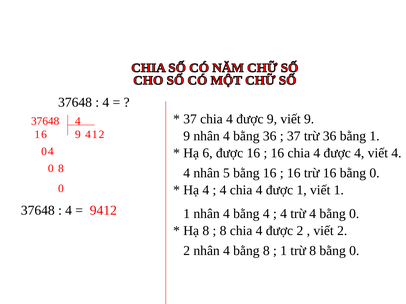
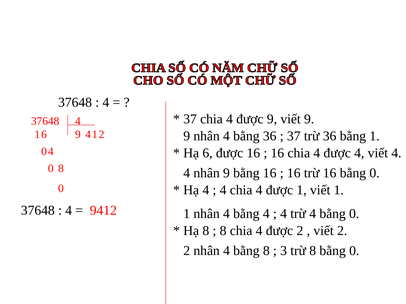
nhân 5: 5 -> 9
1 at (284, 251): 1 -> 3
